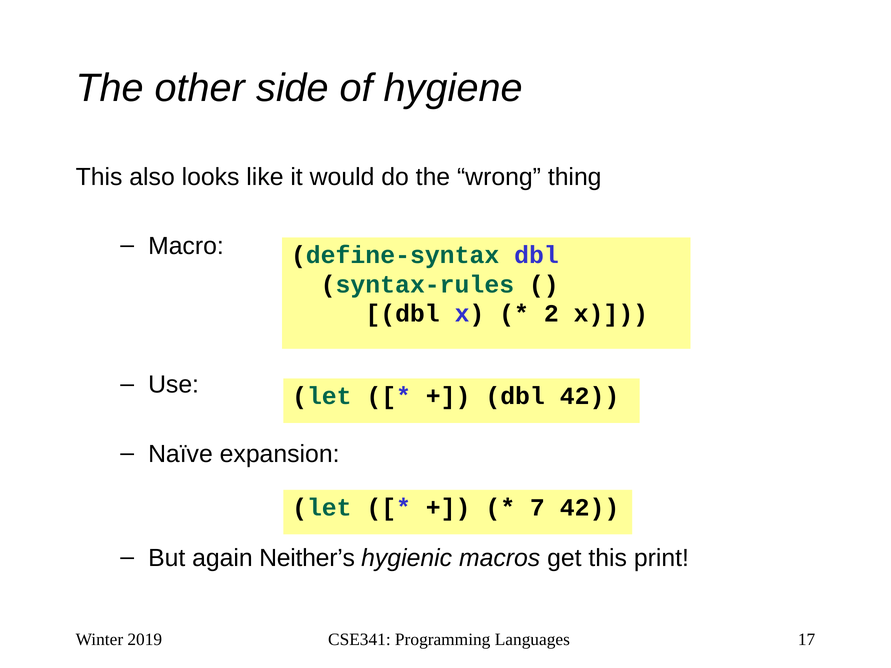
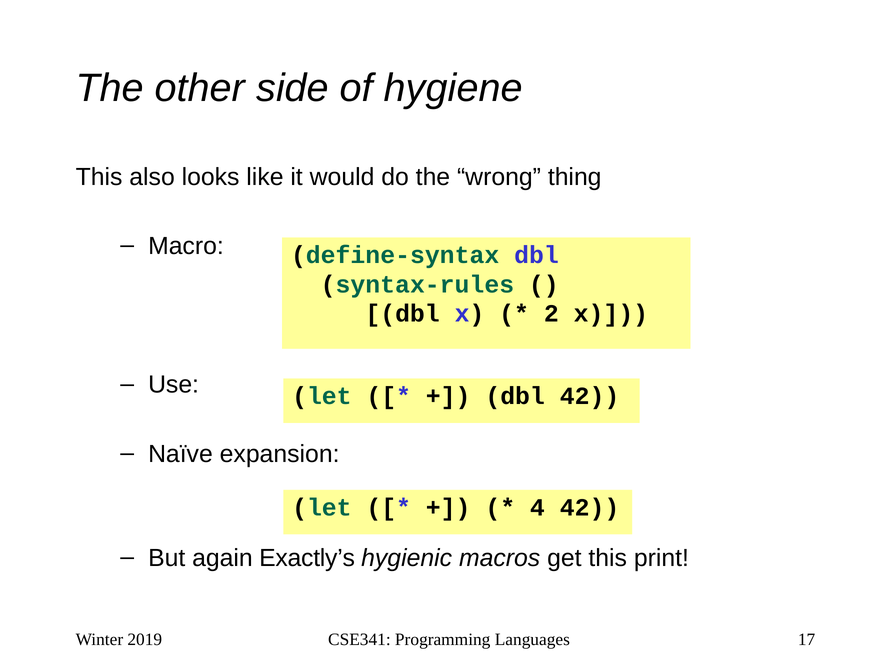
7: 7 -> 4
Neither’s: Neither’s -> Exactly’s
